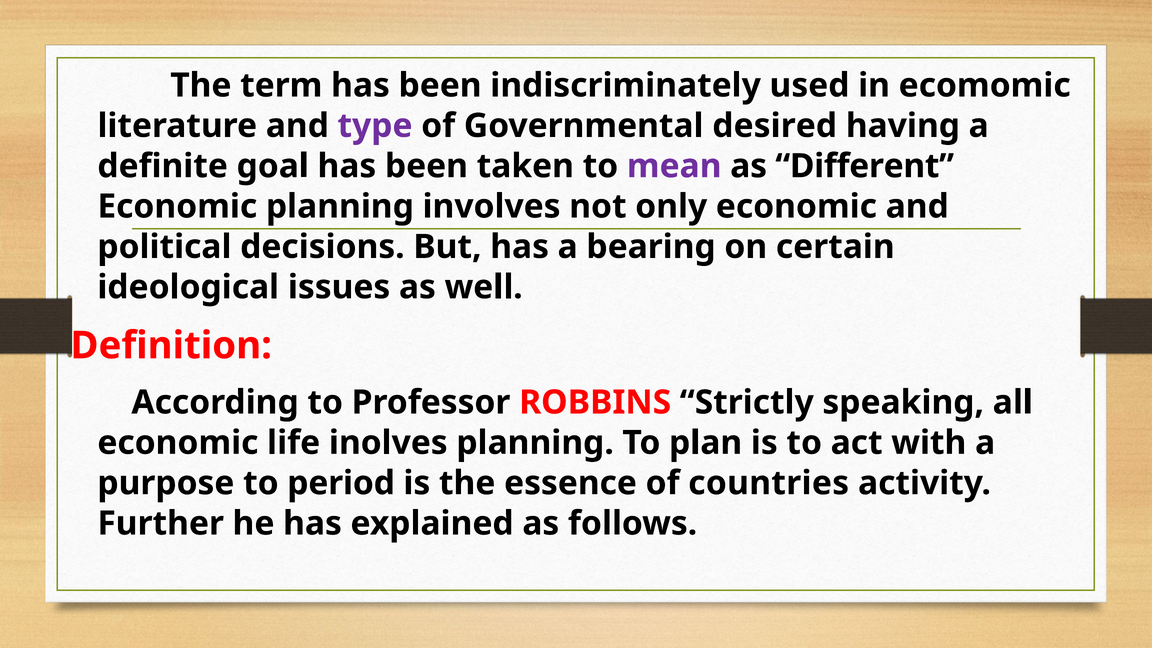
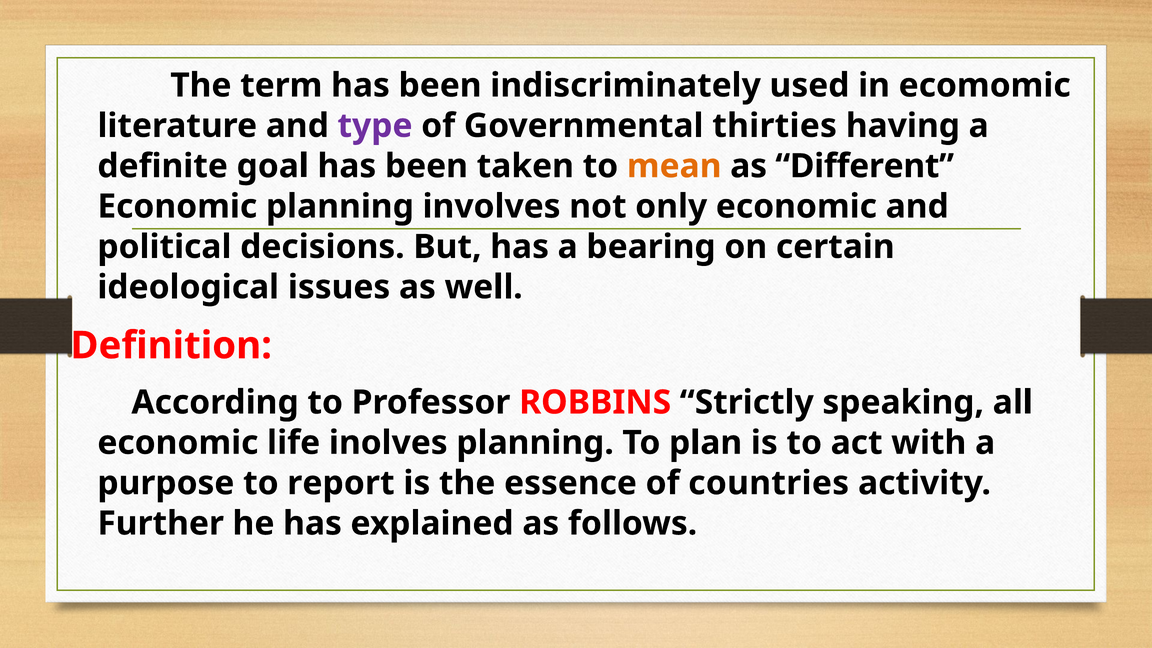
desired: desired -> thirties
mean colour: purple -> orange
period: period -> report
